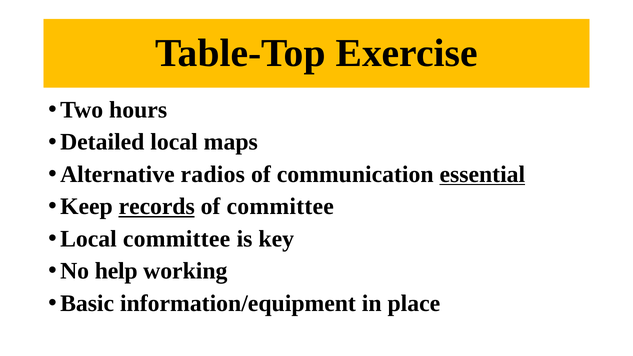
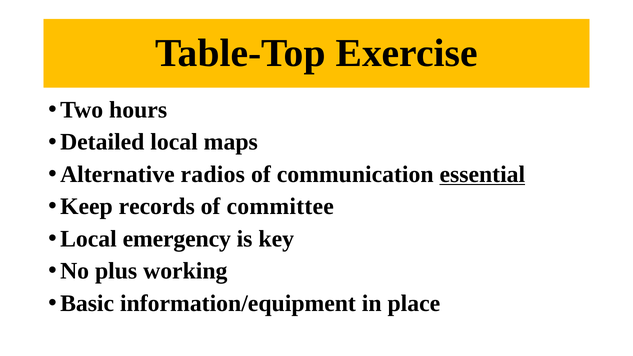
records underline: present -> none
Local committee: committee -> emergency
help: help -> plus
